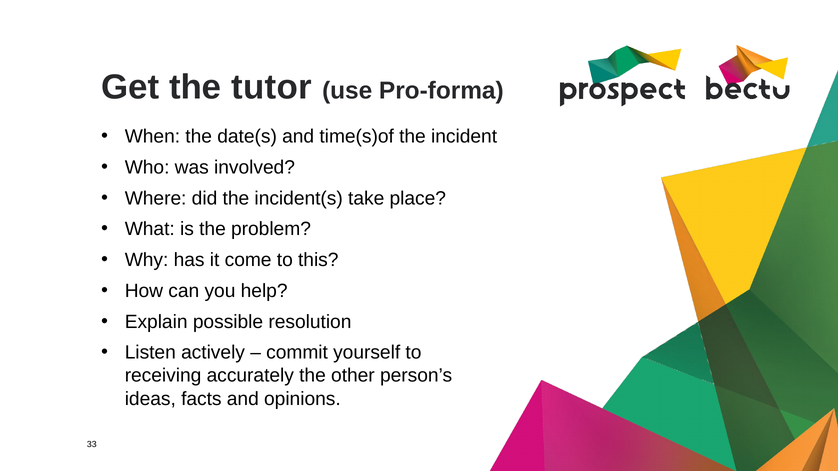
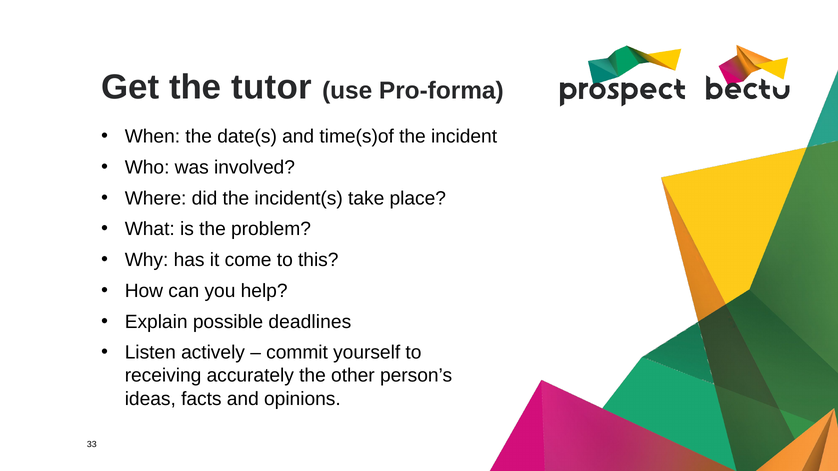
resolution: resolution -> deadlines
